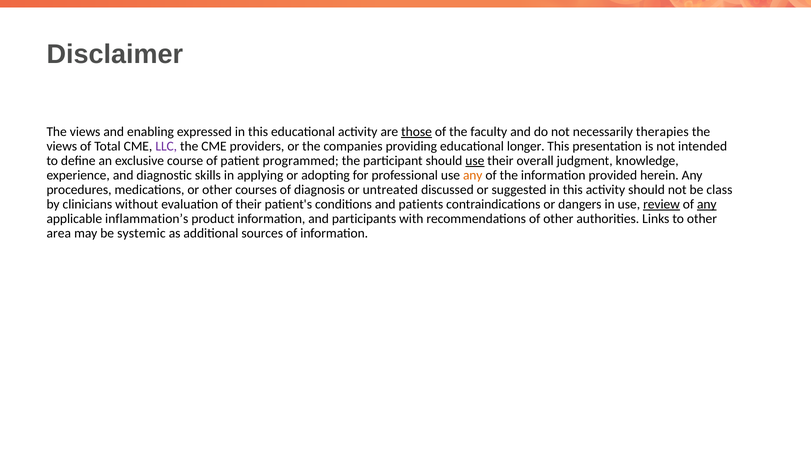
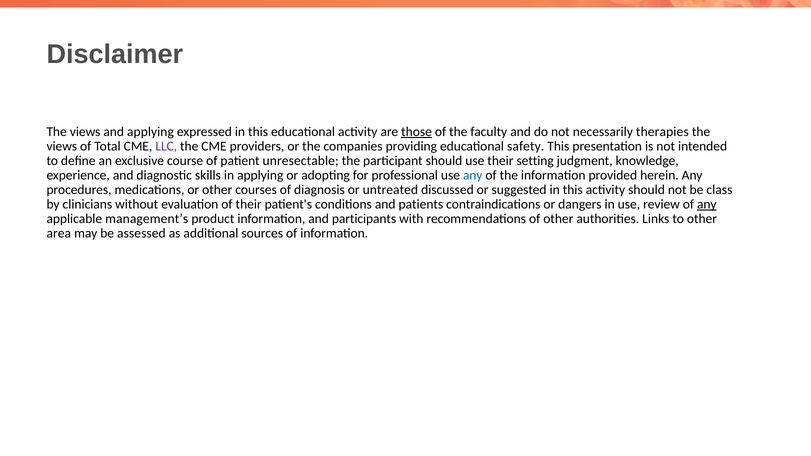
and enabling: enabling -> applying
longer: longer -> safety
programmed: programmed -> unresectable
use at (475, 161) underline: present -> none
overall: overall -> setting
any at (473, 175) colour: orange -> blue
review underline: present -> none
inflammation’s: inflammation’s -> management’s
systemic: systemic -> assessed
